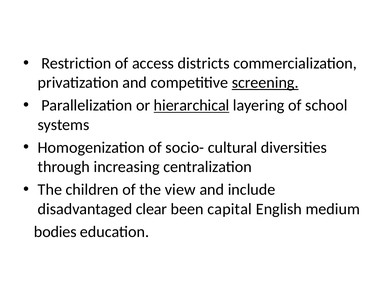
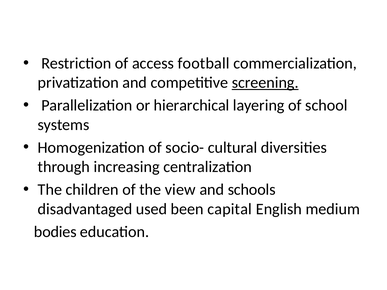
districts: districts -> football
hierarchical underline: present -> none
include: include -> schools
clear: clear -> used
